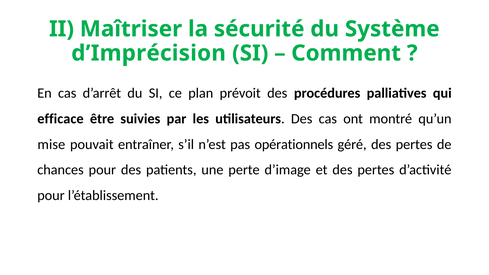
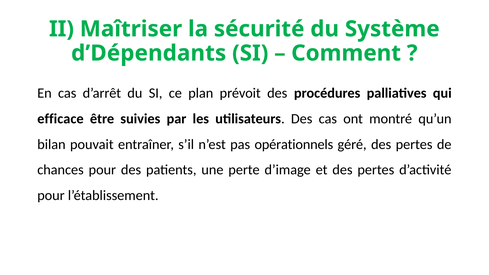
d’Imprécision: d’Imprécision -> d’Dépendants
mise: mise -> bilan
